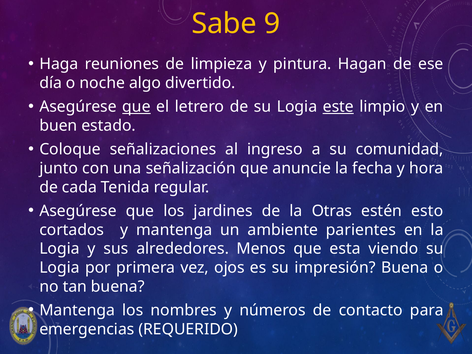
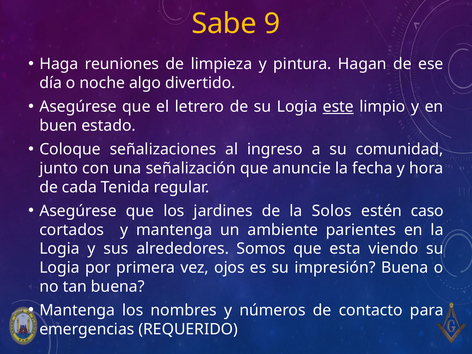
que at (136, 107) underline: present -> none
Otras: Otras -> Solos
esto: esto -> caso
Menos: Menos -> Somos
